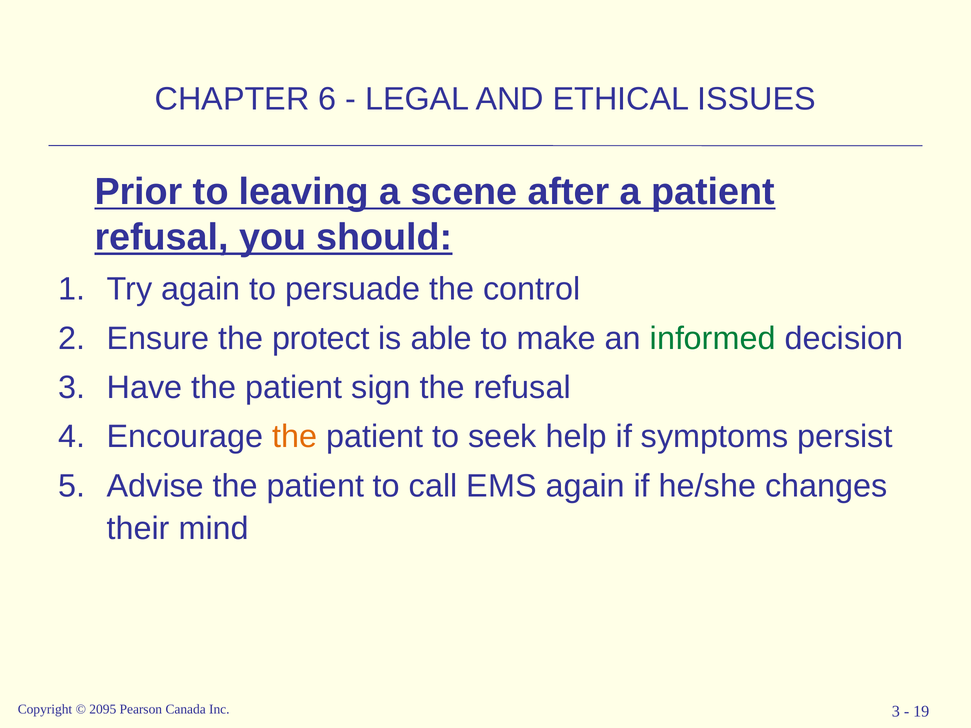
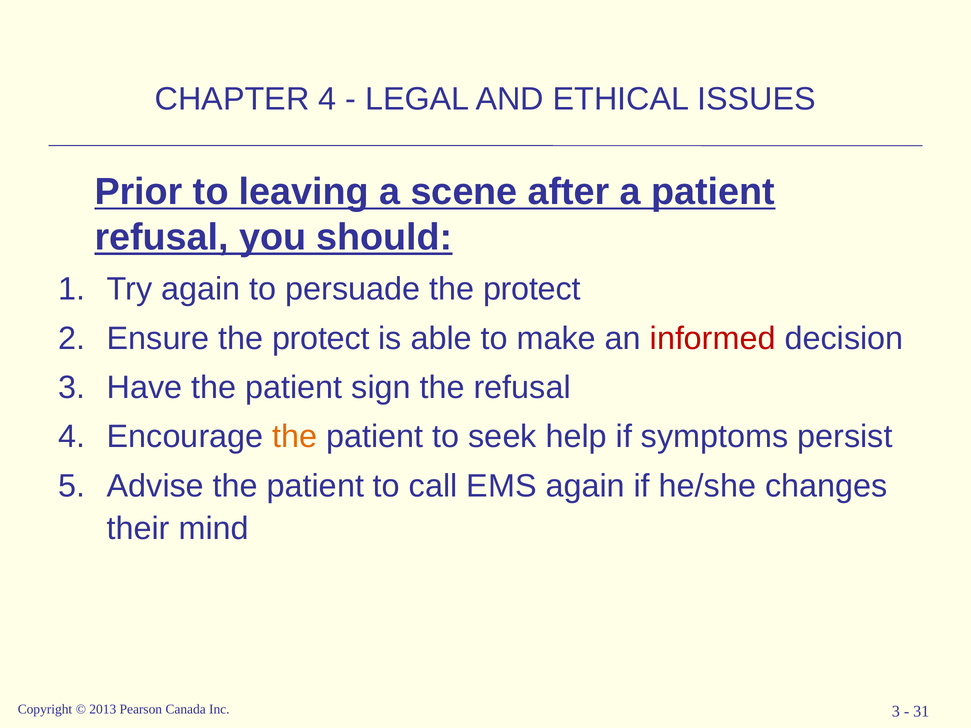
CHAPTER 6: 6 -> 4
persuade the control: control -> protect
informed colour: green -> red
2095: 2095 -> 2013
19: 19 -> 31
